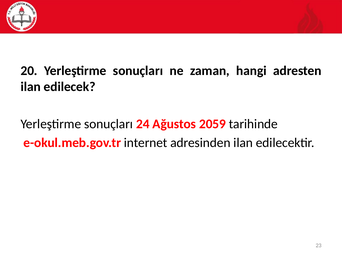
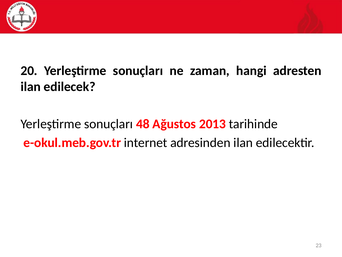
24: 24 -> 48
2059: 2059 -> 2013
